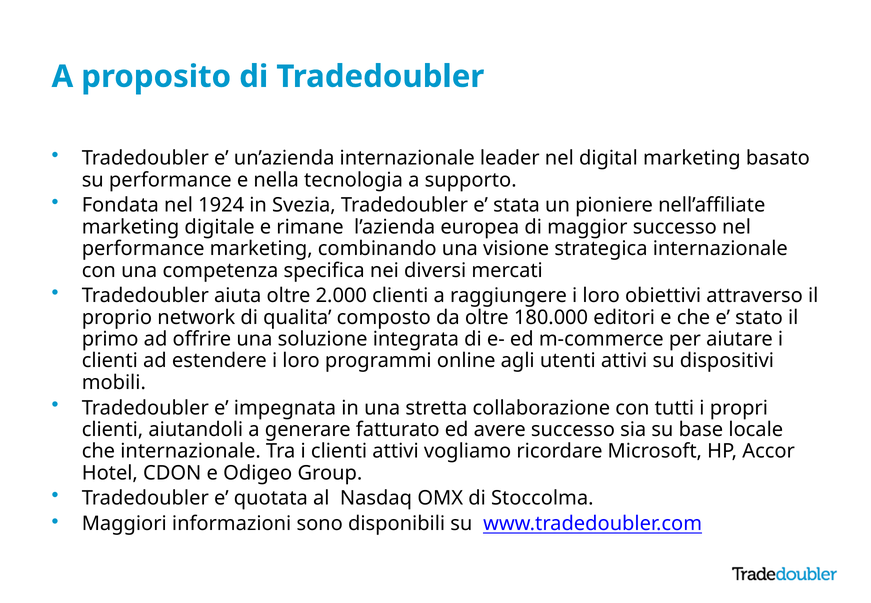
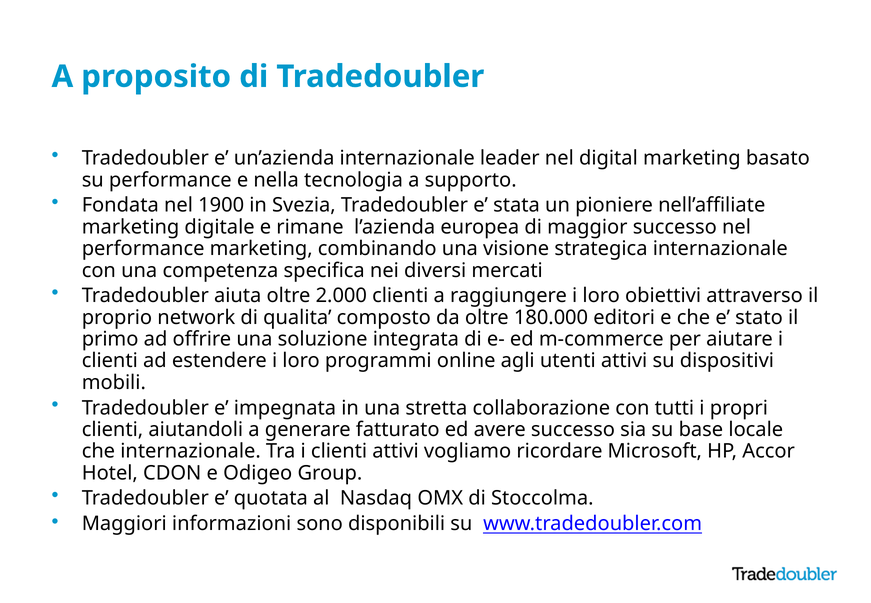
1924: 1924 -> 1900
